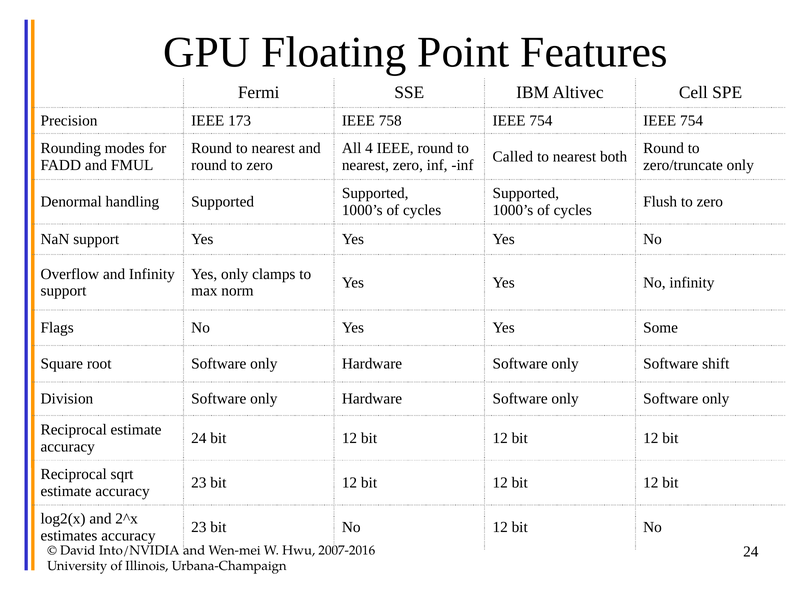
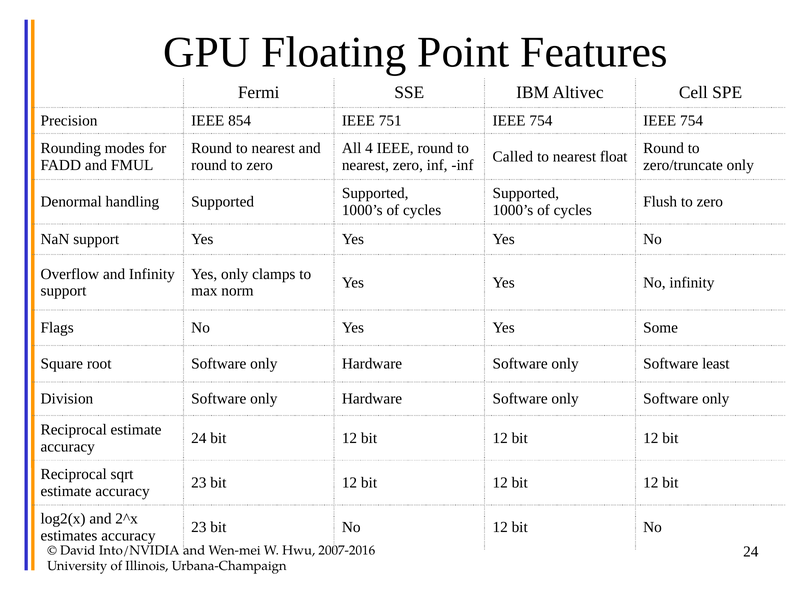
173: 173 -> 854
758: 758 -> 751
both: both -> float
shift: shift -> least
